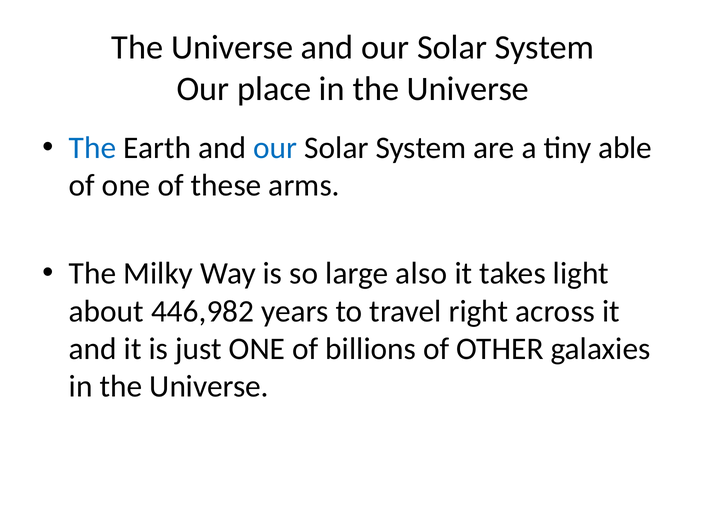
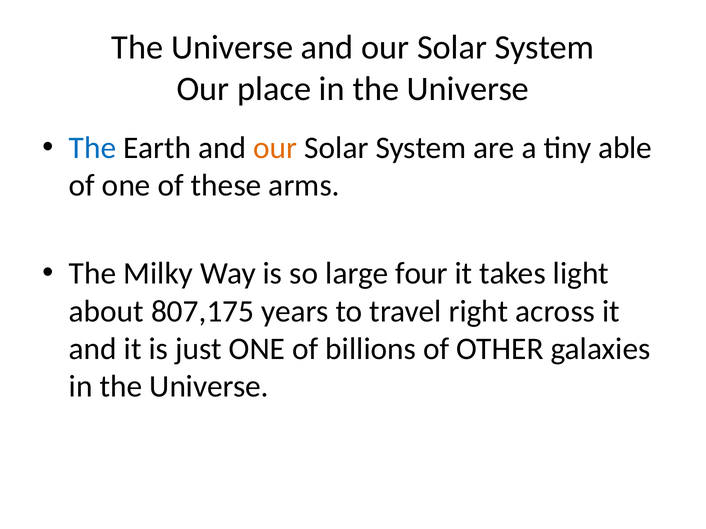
our at (275, 148) colour: blue -> orange
also: also -> four
446,982: 446,982 -> 807,175
